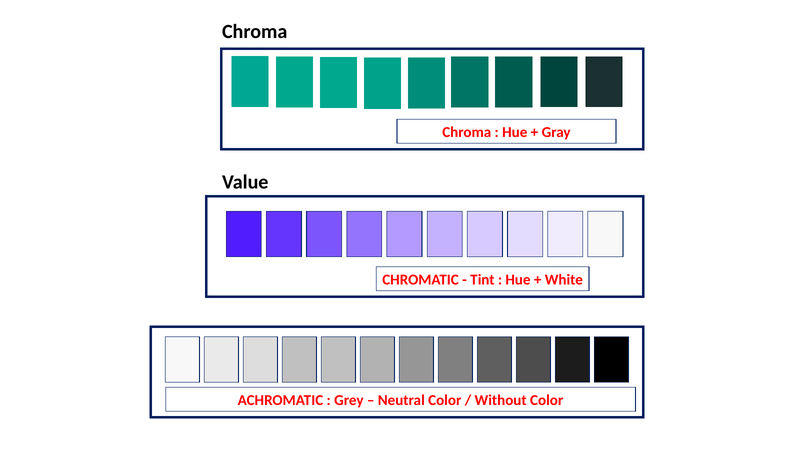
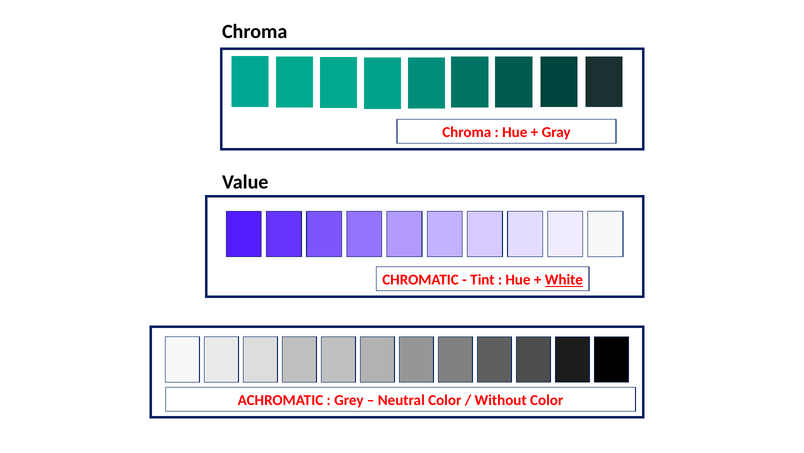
White underline: none -> present
